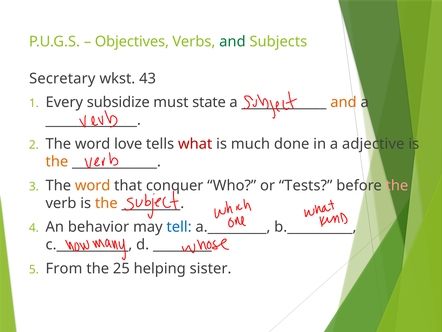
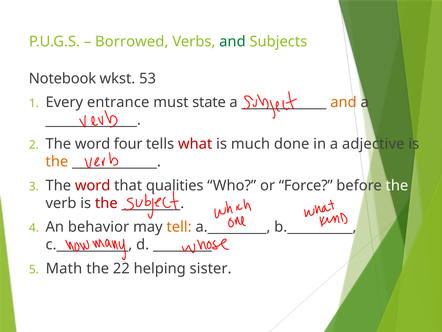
Objectives: Objectives -> Borrowed
Secretary: Secretary -> Notebook
43: 43 -> 53
subsidize: subsidize -> entrance
love: love -> four
word at (93, 185) colour: orange -> red
conquer: conquer -> qualities
Tests: Tests -> Force
the at (397, 185) colour: pink -> white
the at (106, 203) colour: orange -> red
tell colour: blue -> orange
From: From -> Math
25: 25 -> 22
